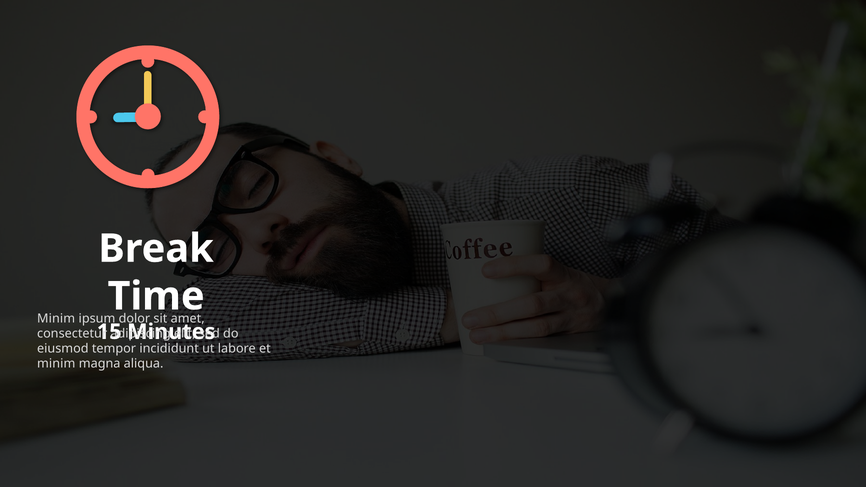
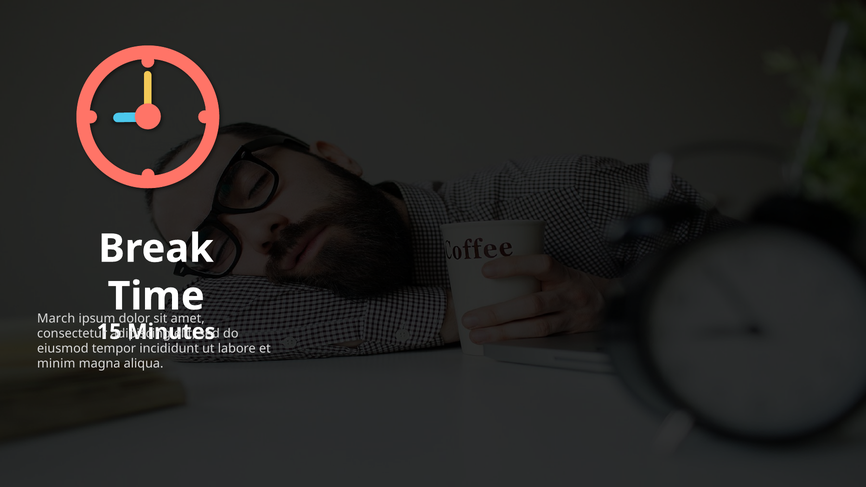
Minim at (56, 318): Minim -> March
